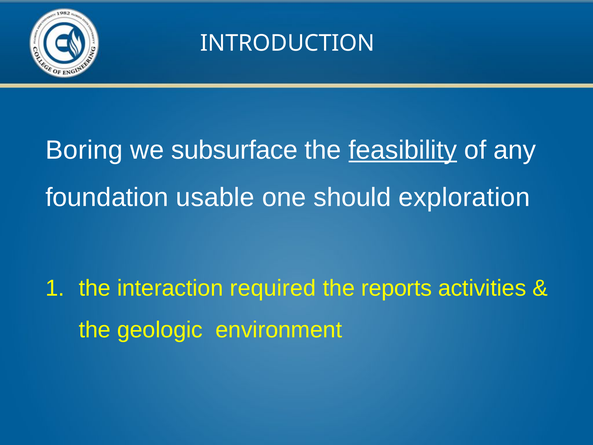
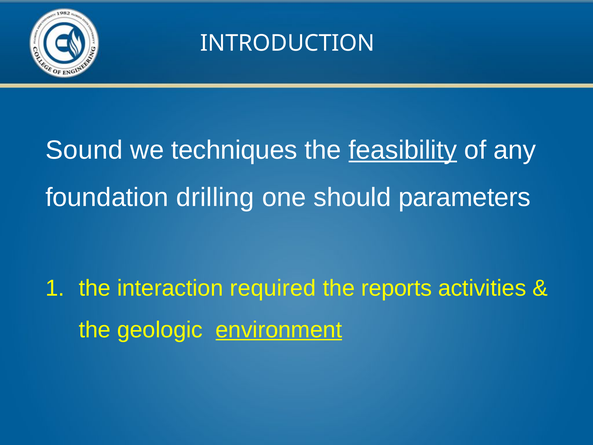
Boring: Boring -> Sound
subsurface: subsurface -> techniques
usable: usable -> drilling
exploration: exploration -> parameters
environment underline: none -> present
